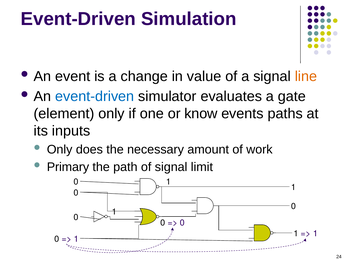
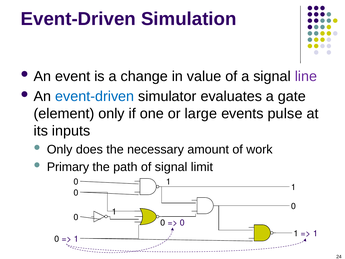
line colour: orange -> purple
know: know -> large
paths: paths -> pulse
